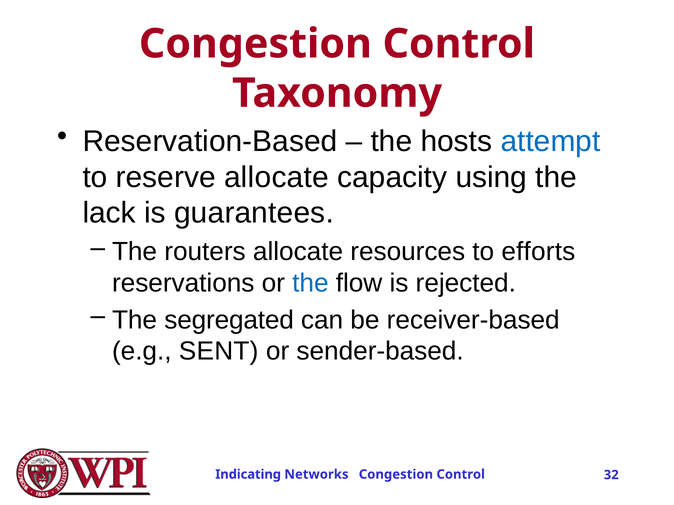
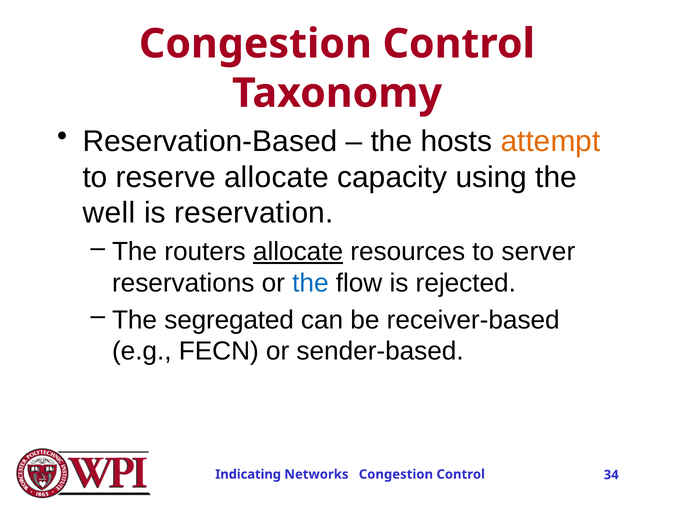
attempt colour: blue -> orange
lack: lack -> well
guarantees: guarantees -> reservation
allocate at (298, 252) underline: none -> present
efforts: efforts -> server
SENT: SENT -> FECN
32: 32 -> 34
